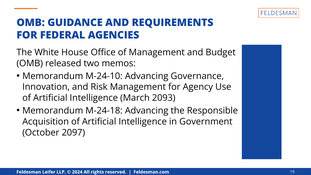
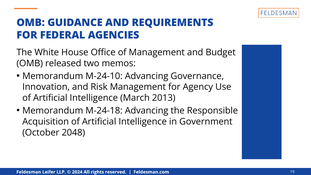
2093: 2093 -> 2013
2097: 2097 -> 2048
